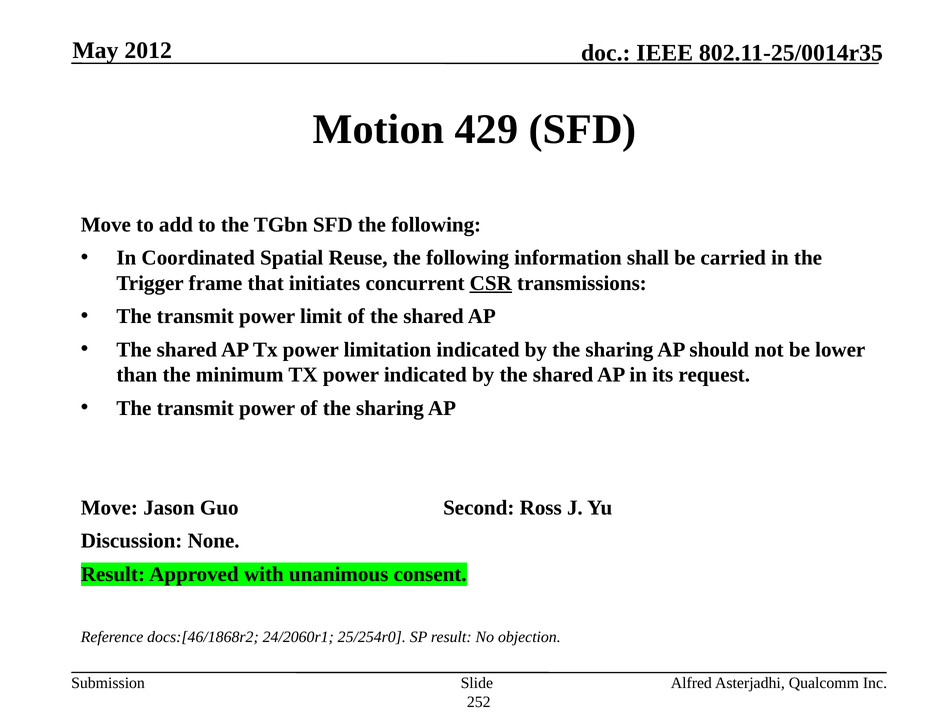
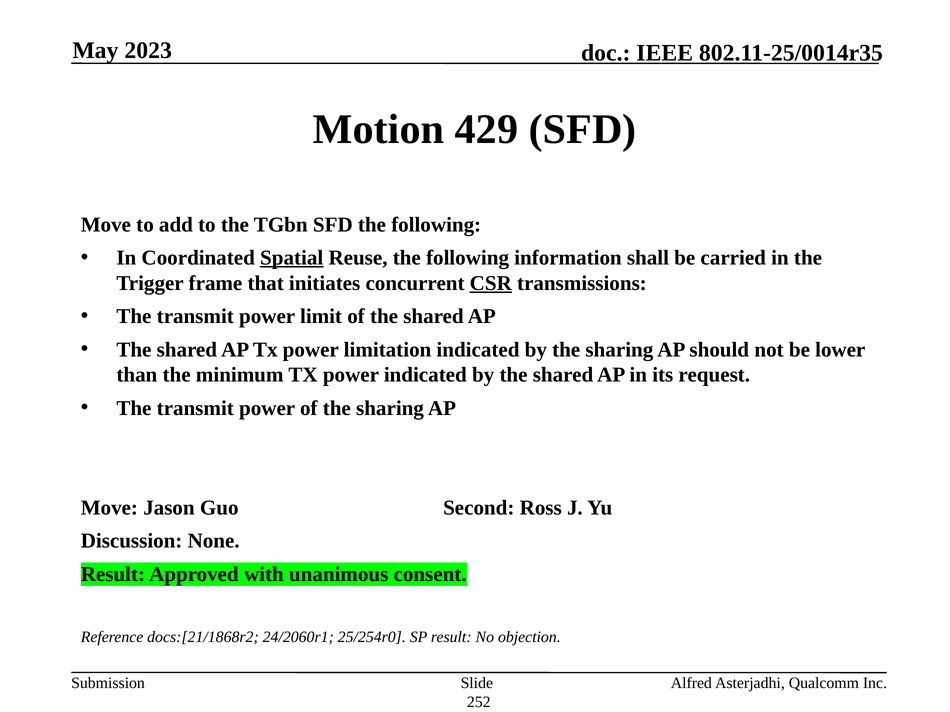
2012: 2012 -> 2023
Spatial underline: none -> present
docs:[46/1868r2: docs:[46/1868r2 -> docs:[21/1868r2
